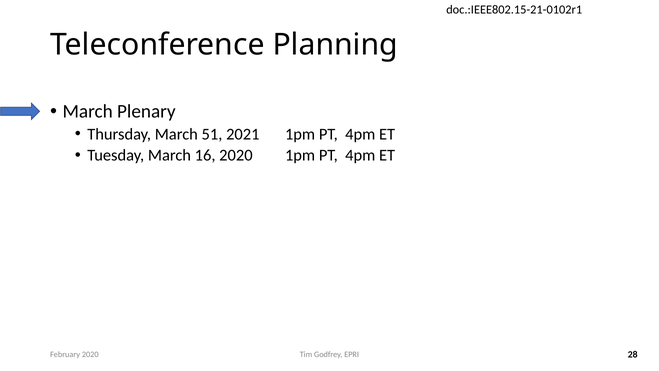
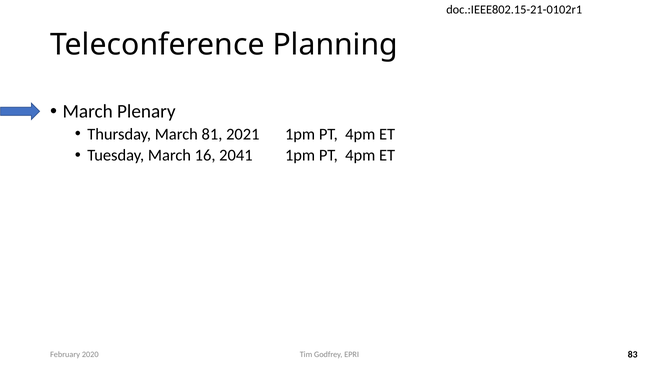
51: 51 -> 81
16 2020: 2020 -> 2041
28: 28 -> 83
